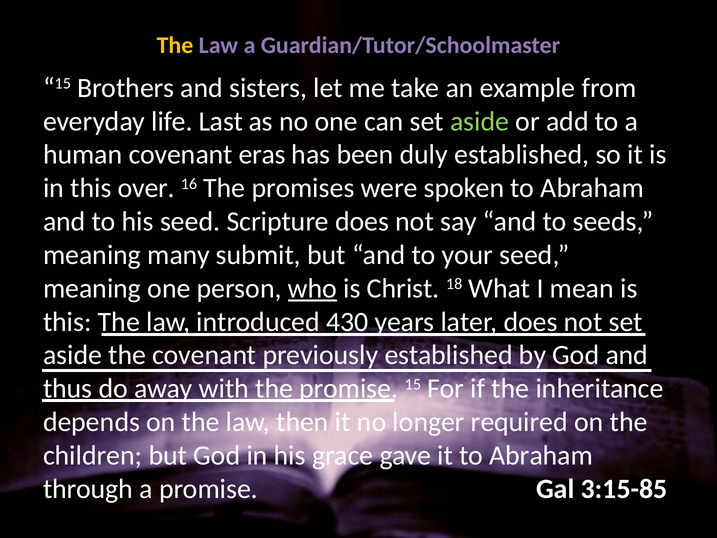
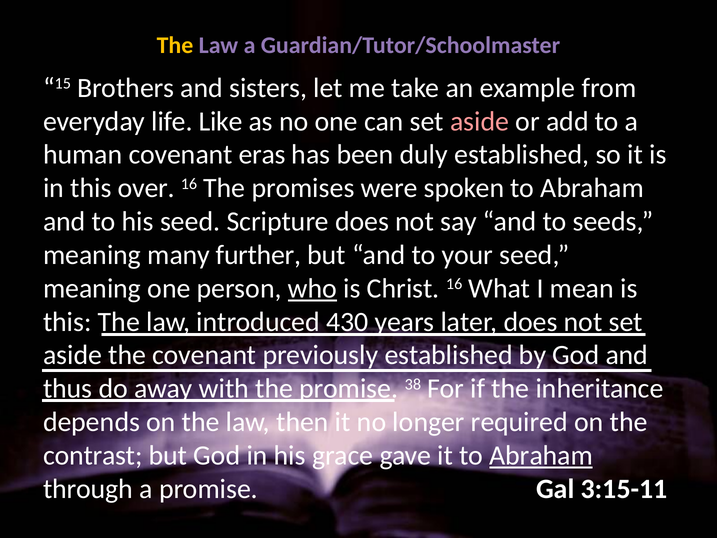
Last: Last -> Like
aside at (480, 121) colour: light green -> pink
submit: submit -> further
Christ 18: 18 -> 16
15 at (413, 384): 15 -> 38
children: children -> contrast
Abraham at (541, 455) underline: none -> present
3:15-85: 3:15-85 -> 3:15-11
